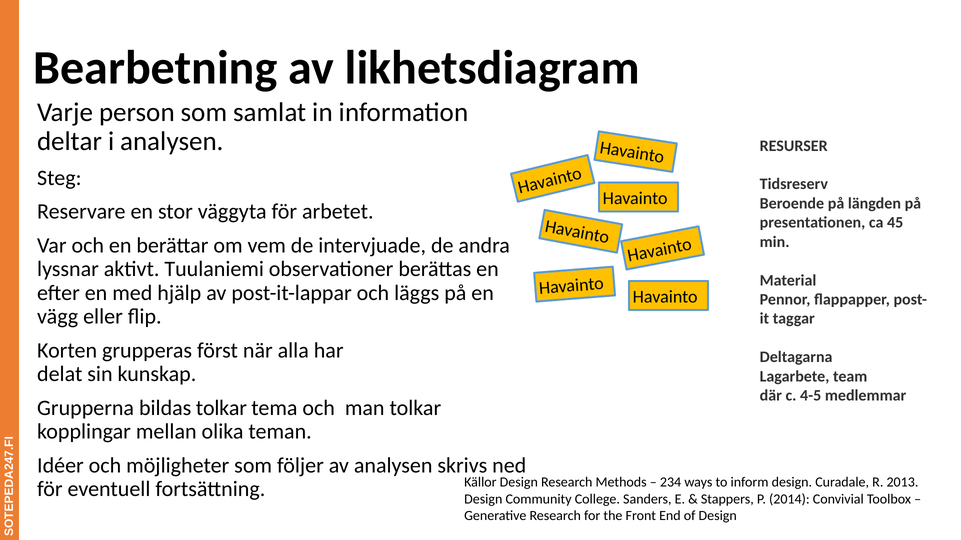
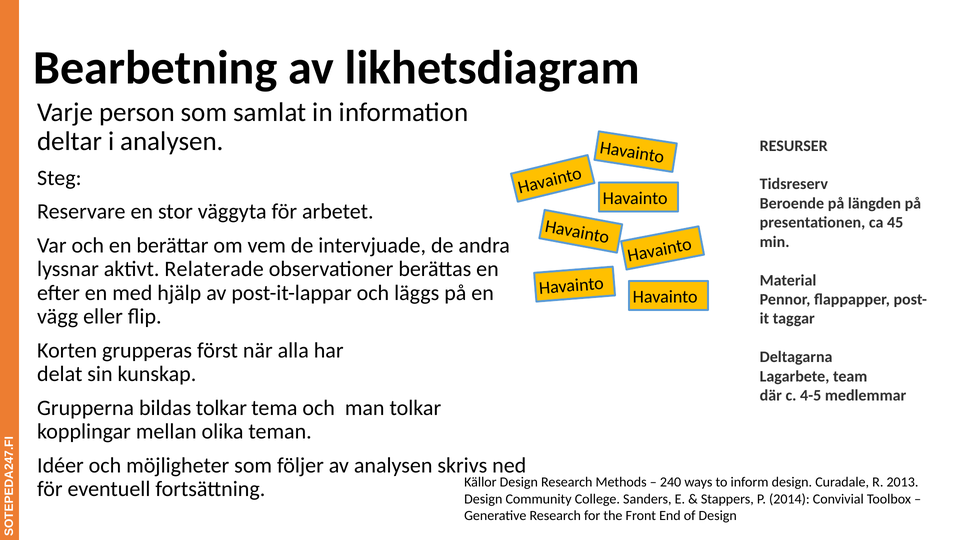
Tuulaniemi: Tuulaniemi -> Relaterade
234: 234 -> 240
